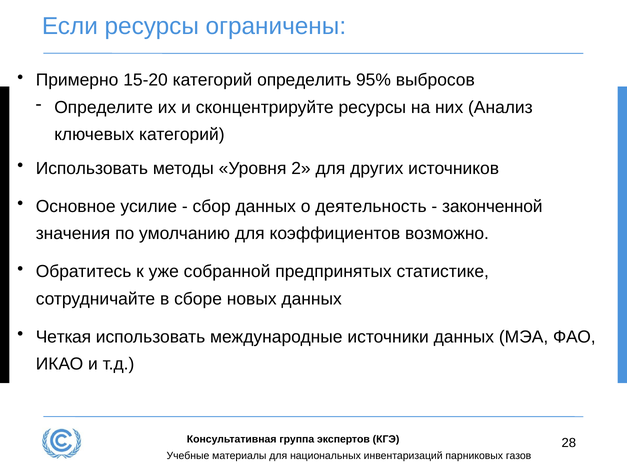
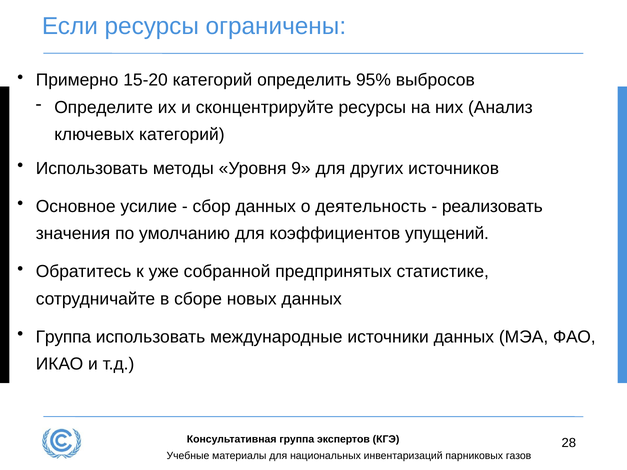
2: 2 -> 9
законченной: законченной -> реализовать
возможно: возможно -> упущений
Четкая at (63, 337): Четкая -> Группа
